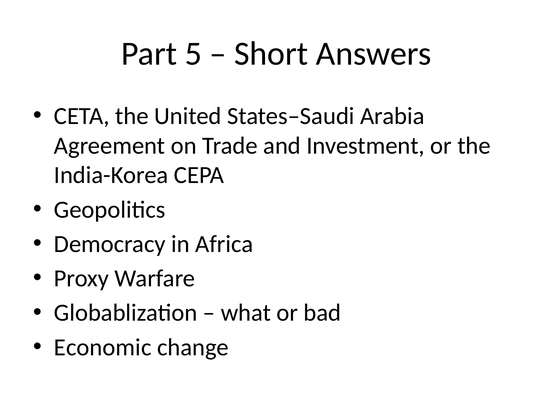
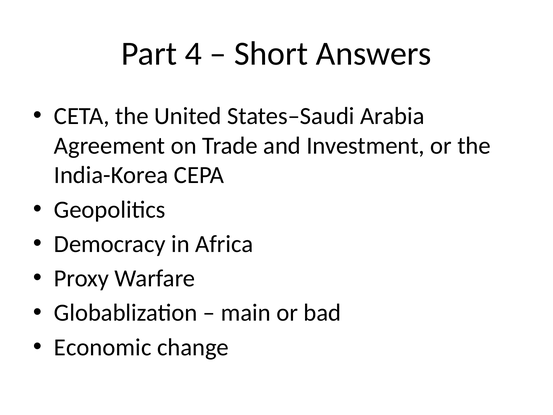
5: 5 -> 4
what: what -> main
